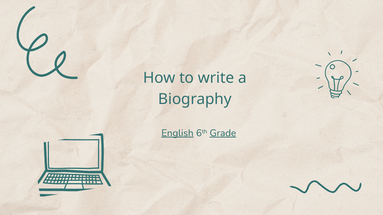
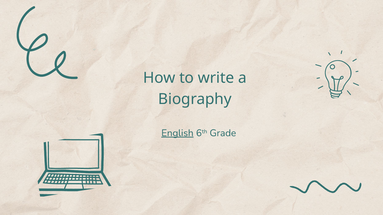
Grade underline: present -> none
